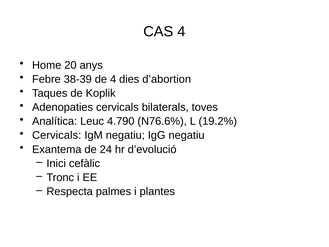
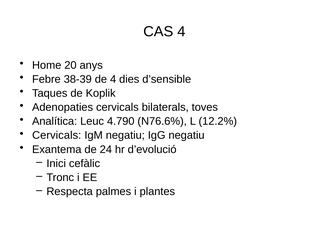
d’abortion: d’abortion -> d’sensible
19.2%: 19.2% -> 12.2%
